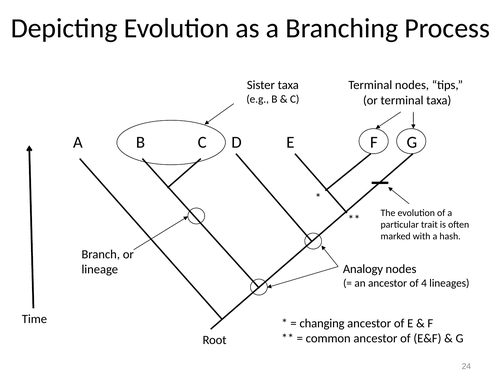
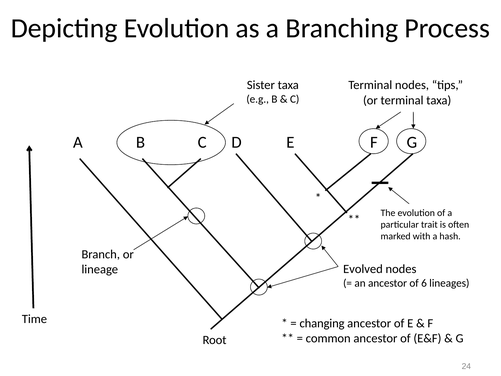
Analogy: Analogy -> Evolved
4: 4 -> 6
